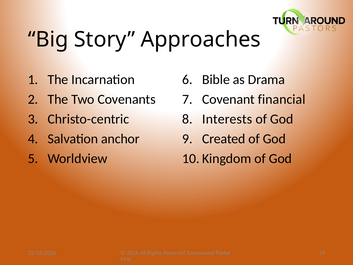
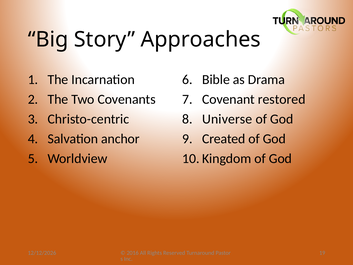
financial: financial -> restored
Interests: Interests -> Universe
